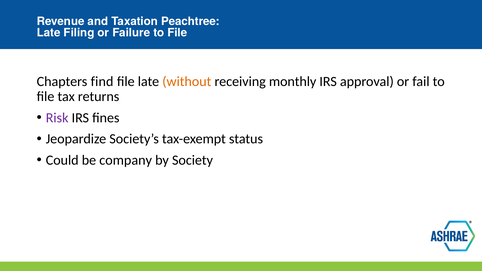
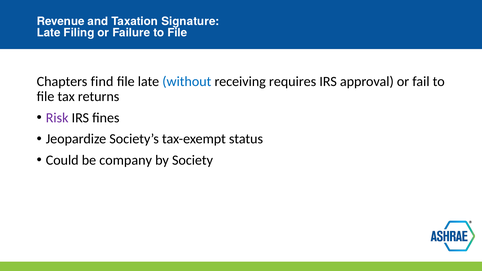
Peachtree: Peachtree -> Signature
without colour: orange -> blue
monthly: monthly -> requires
